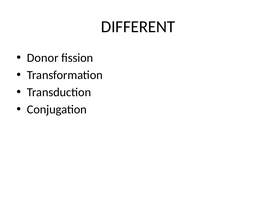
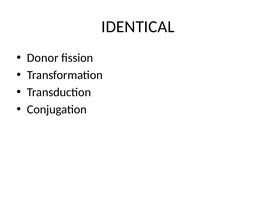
DIFFERENT: DIFFERENT -> IDENTICAL
